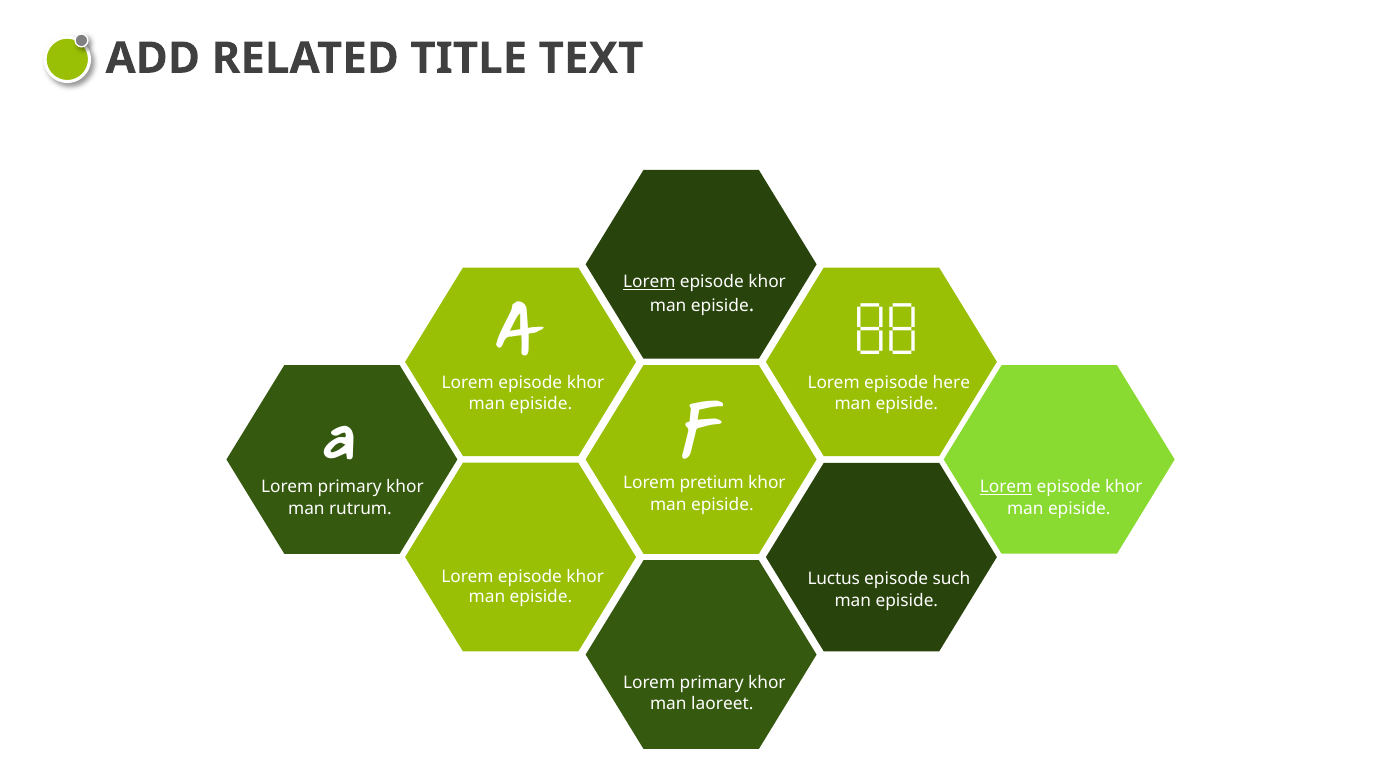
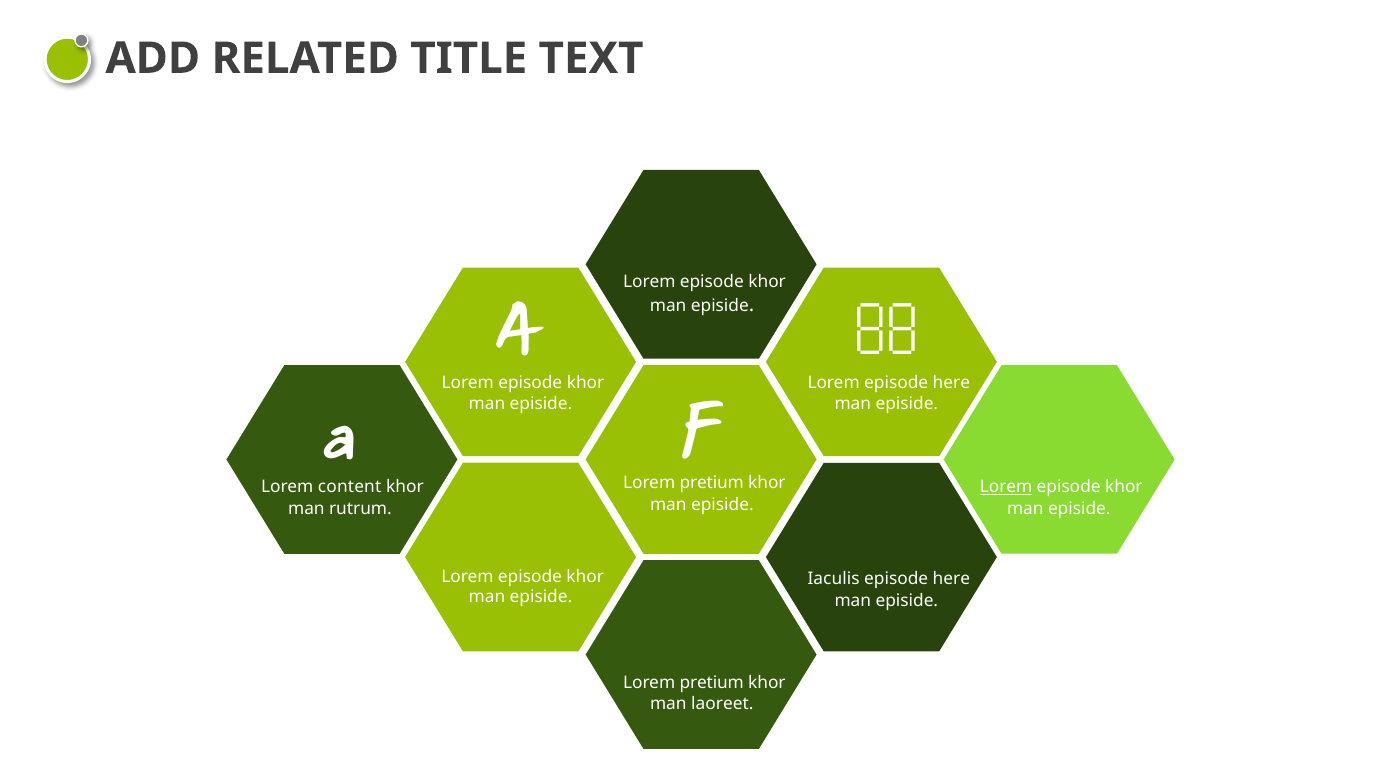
Lorem at (649, 282) underline: present -> none
primary at (350, 487): primary -> content
Luctus: Luctus -> Iaculis
such at (951, 579): such -> here
primary at (712, 683): primary -> pretium
